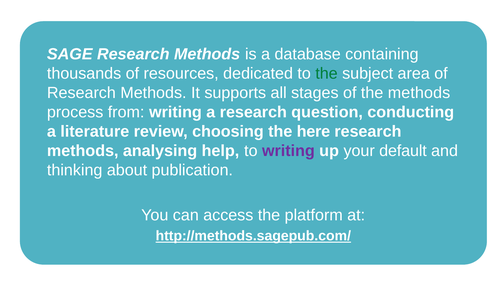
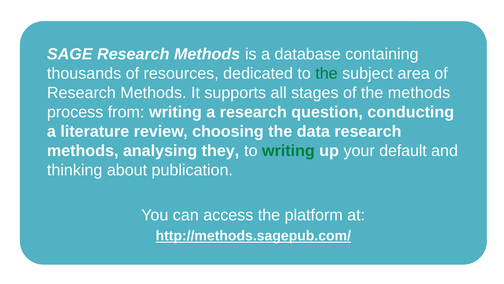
here: here -> data
help: help -> they
writing at (288, 150) colour: purple -> green
